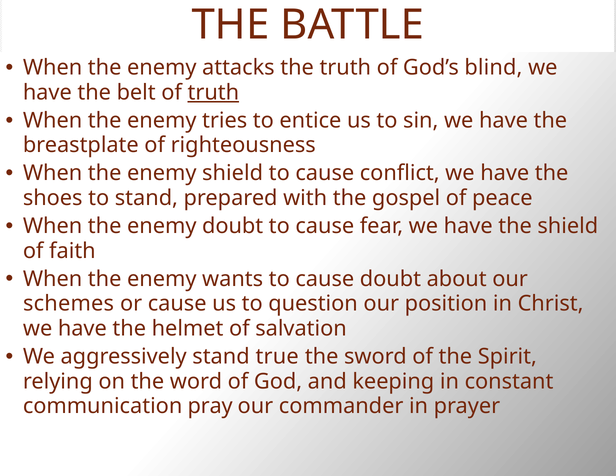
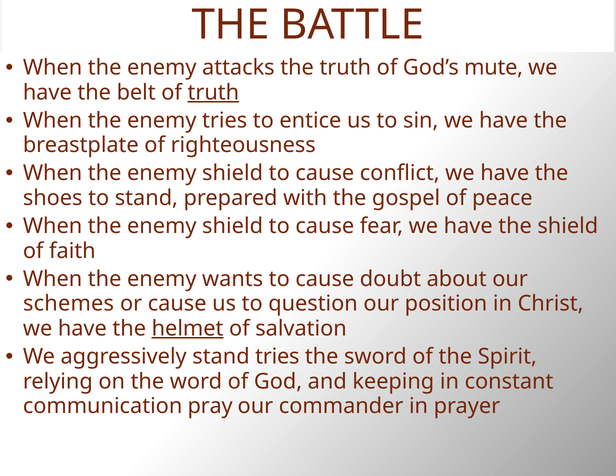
blind: blind -> mute
doubt at (233, 226): doubt -> shield
helmet underline: none -> present
stand true: true -> tries
